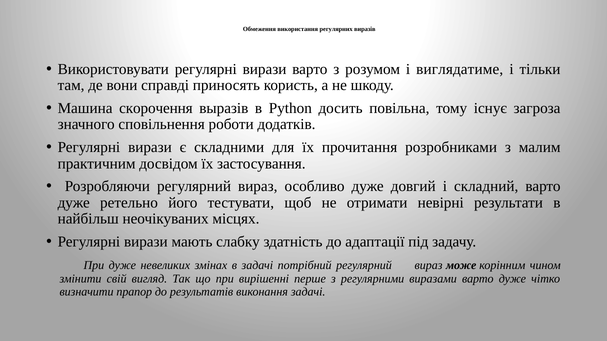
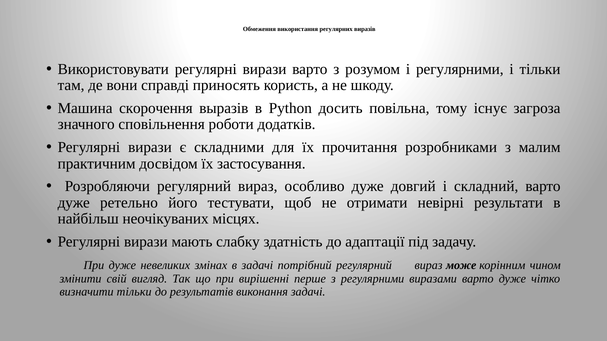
і виглядатиме: виглядатиме -> регулярними
визначити прапор: прапор -> тільки
